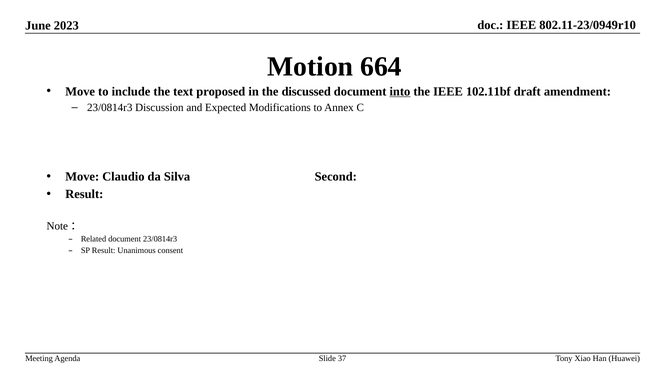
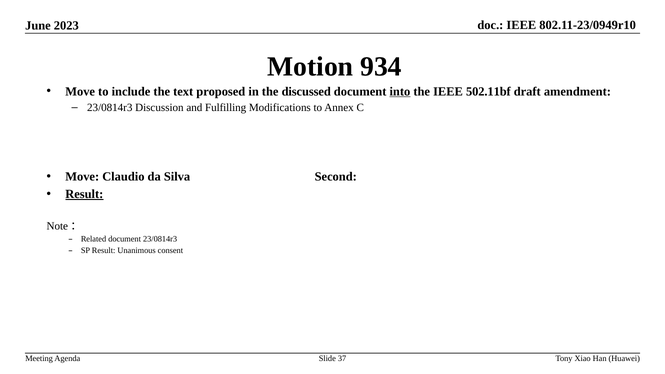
664: 664 -> 934
102.11bf: 102.11bf -> 502.11bf
Expected: Expected -> Fulfilling
Result at (84, 194) underline: none -> present
